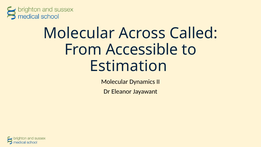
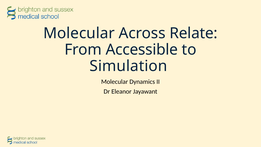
Called: Called -> Relate
Estimation: Estimation -> Simulation
